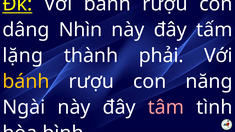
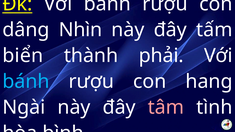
lặng: lặng -> biển
bánh at (26, 82) colour: yellow -> light blue
năng: năng -> hang
